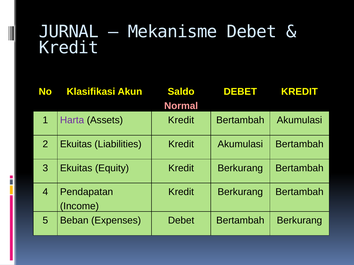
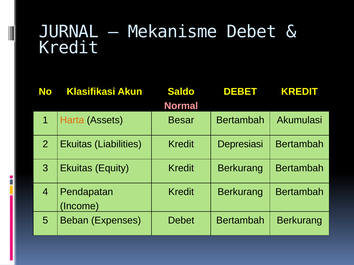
Harta colour: purple -> orange
Assets Kredit: Kredit -> Besar
Kredit Akumulasi: Akumulasi -> Depresiasi
